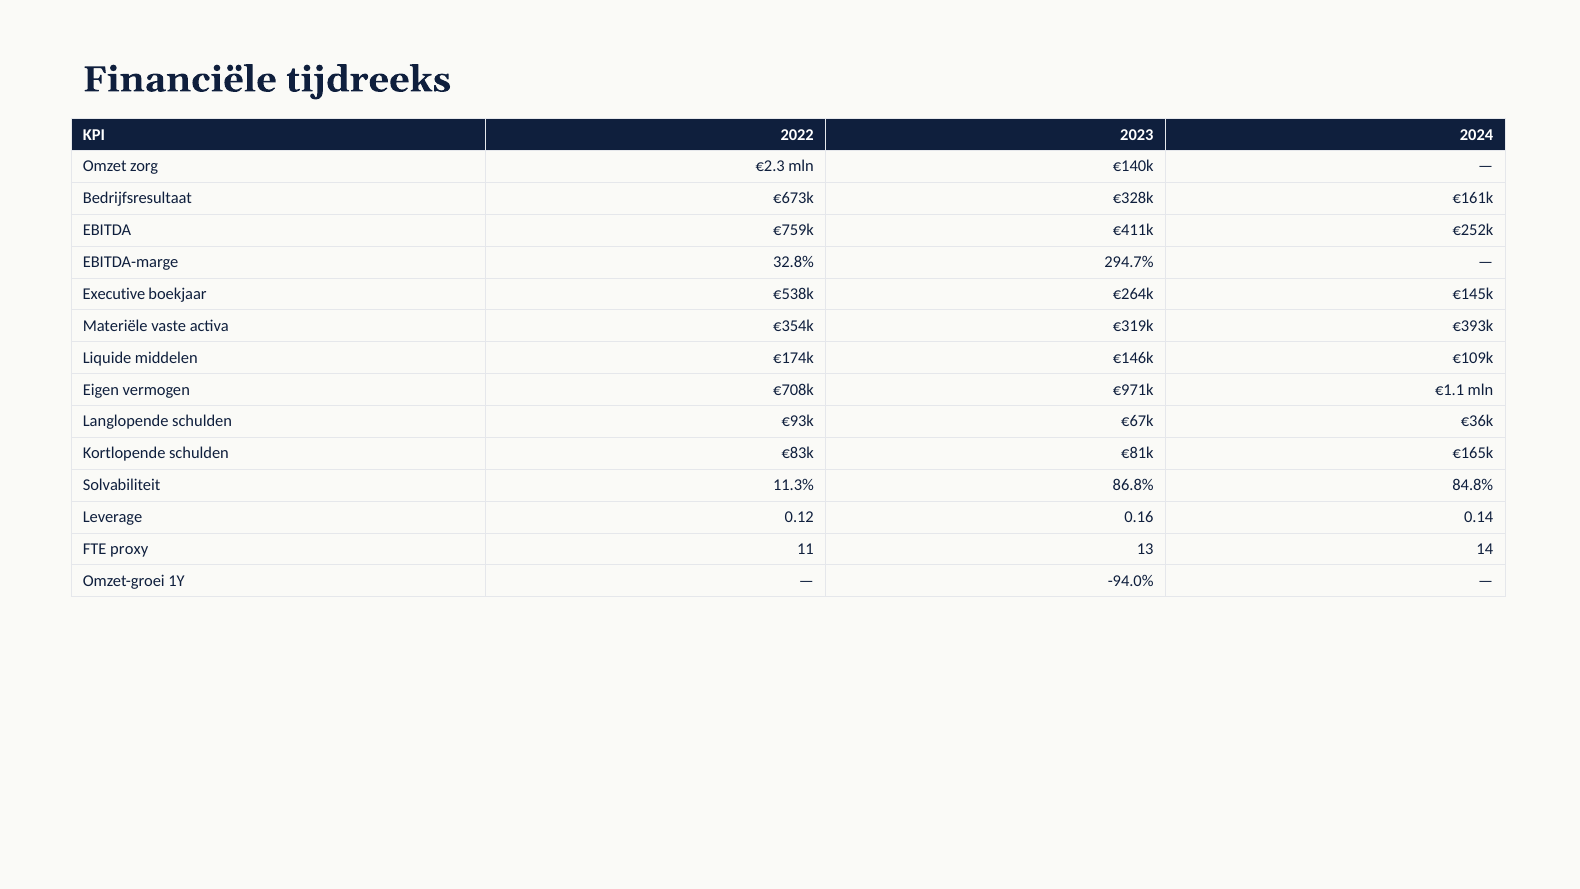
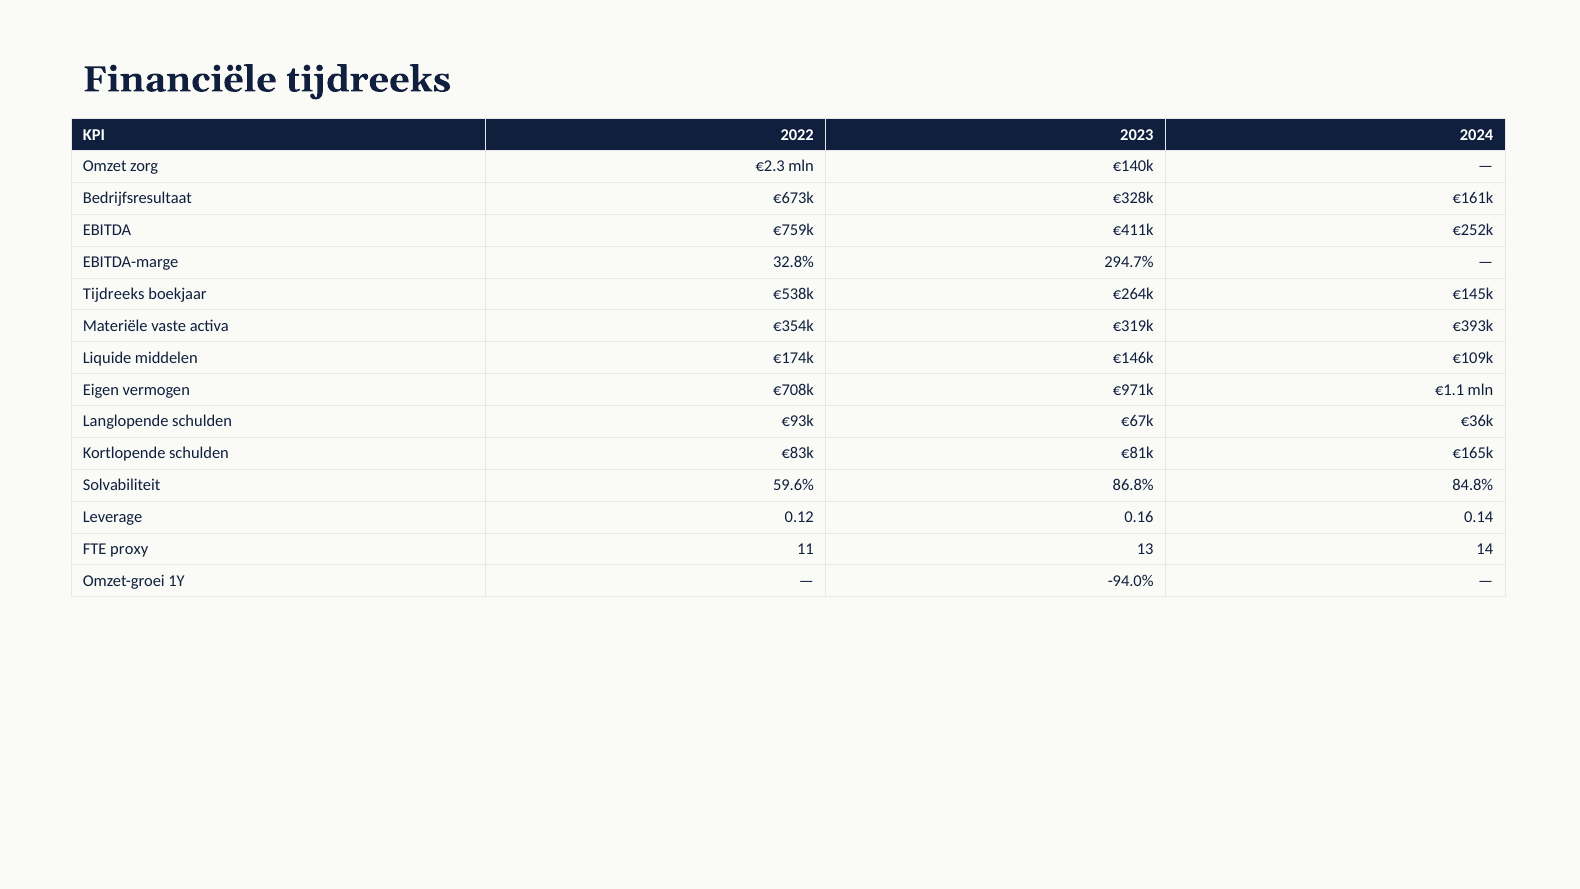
Executive at (114, 294): Executive -> Tijdreeks
11.3%: 11.3% -> 59.6%
